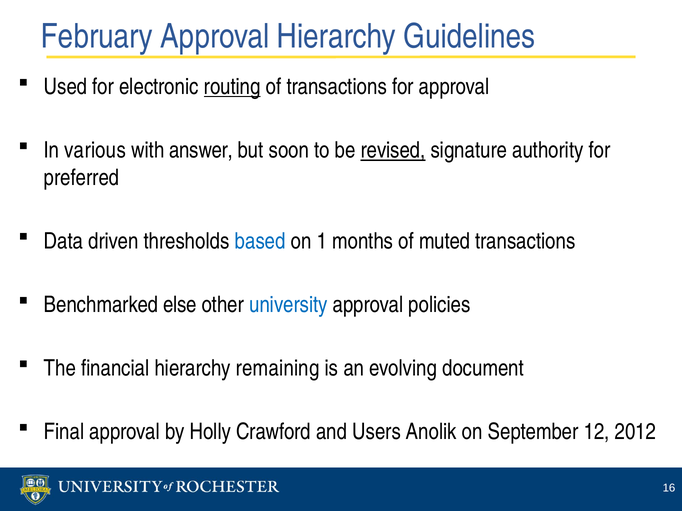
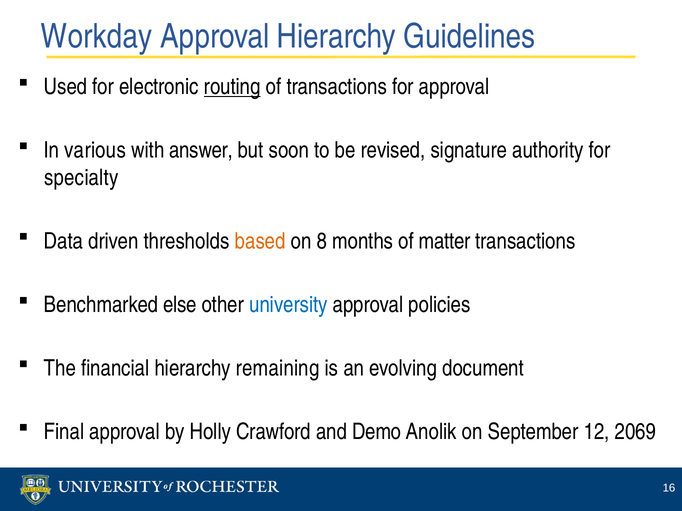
February: February -> Workday
revised underline: present -> none
preferred: preferred -> specialty
based colour: blue -> orange
1: 1 -> 8
muted: muted -> matter
Users: Users -> Demo
2012: 2012 -> 2069
